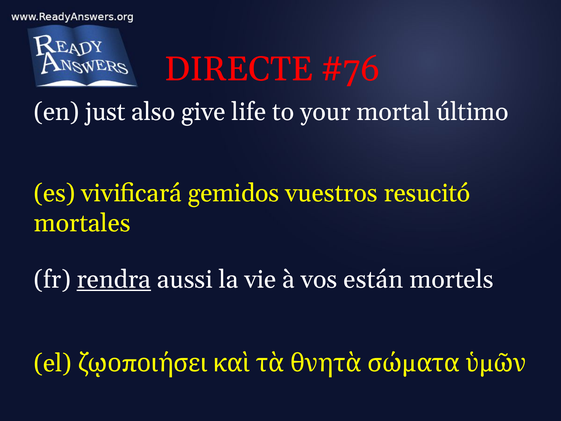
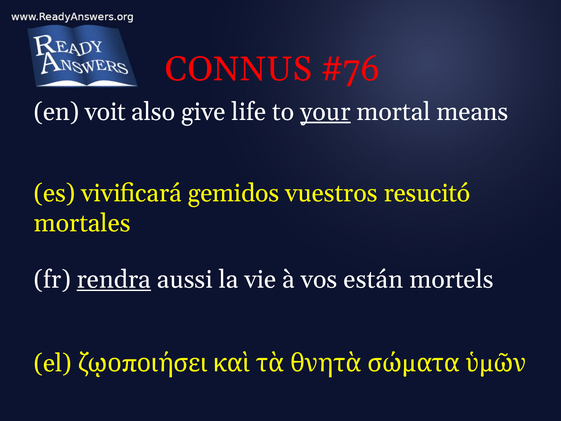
DIRECTE: DIRECTE -> CONNUS
just: just -> voit
your underline: none -> present
último: último -> means
